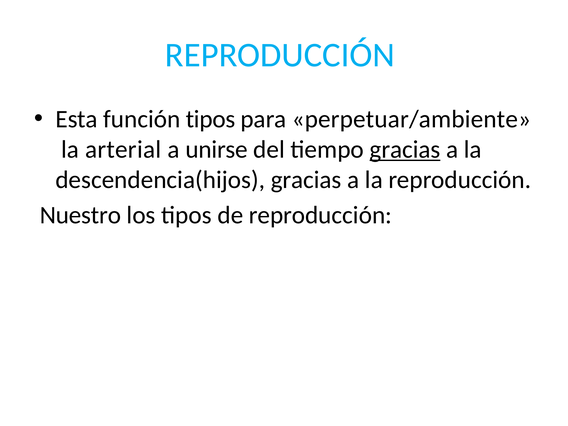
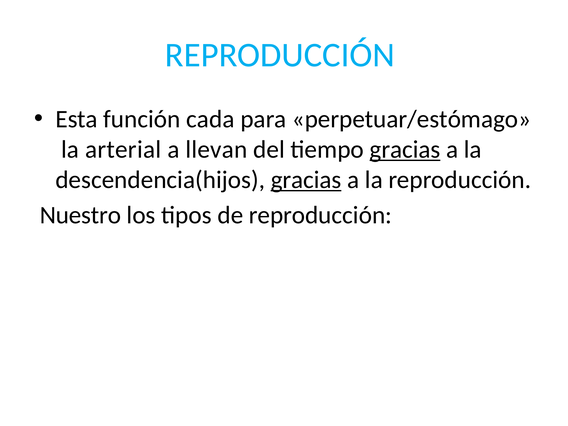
función tipos: tipos -> cada
perpetuar/ambiente: perpetuar/ambiente -> perpetuar/estómago
unirse: unirse -> llevan
gracias at (306, 180) underline: none -> present
